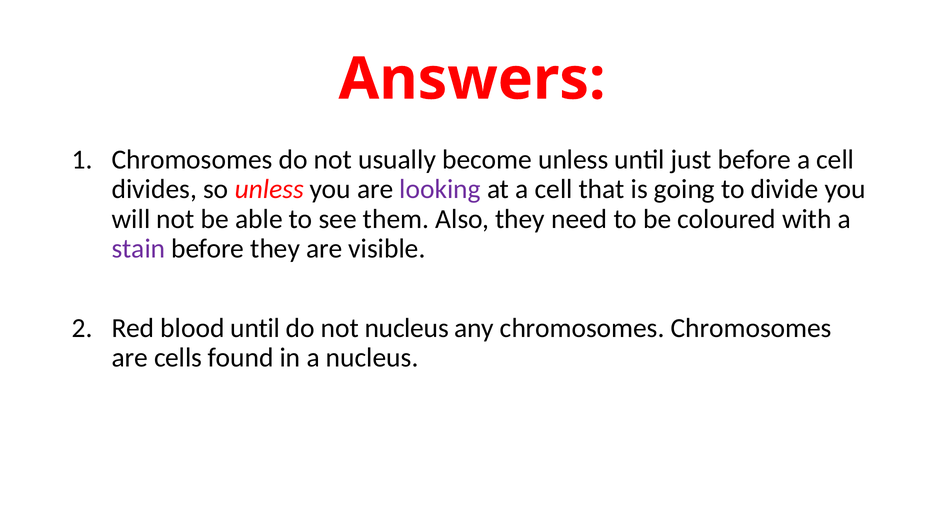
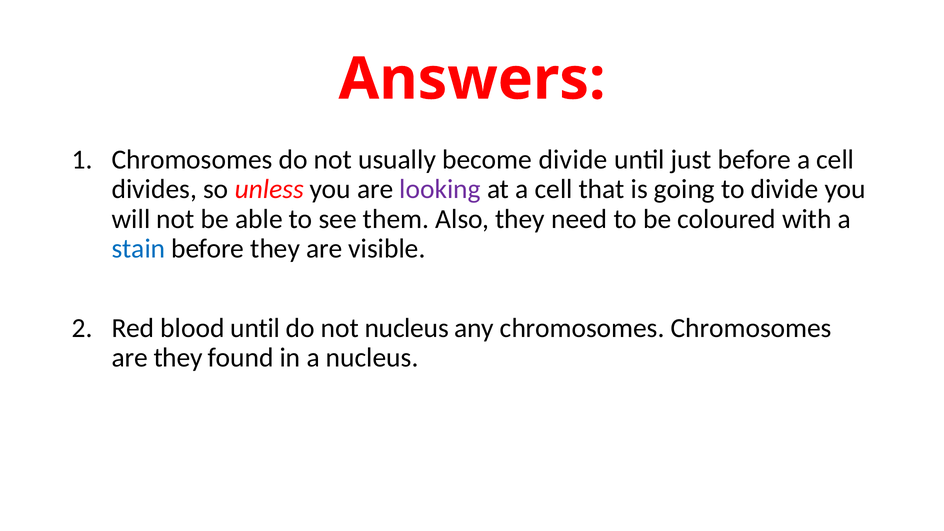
become unless: unless -> divide
stain colour: purple -> blue
are cells: cells -> they
